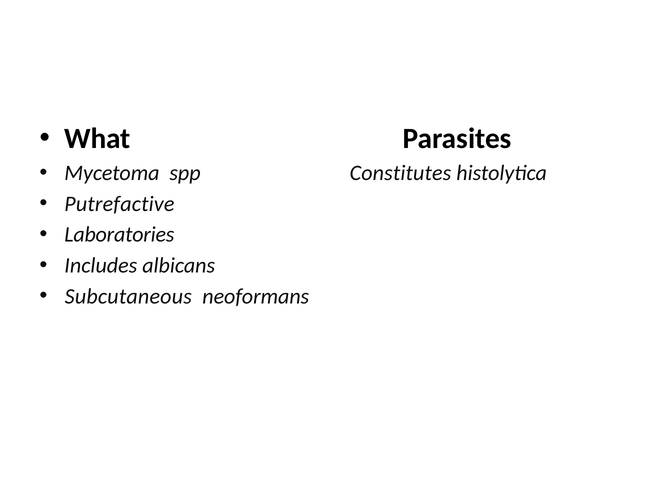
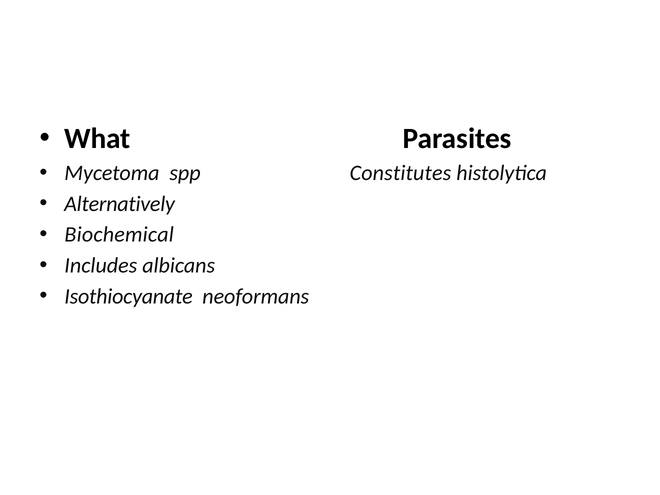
Putrefactive: Putrefactive -> Alternatively
Laboratories: Laboratories -> Biochemical
Subcutaneous: Subcutaneous -> Isothiocyanate
